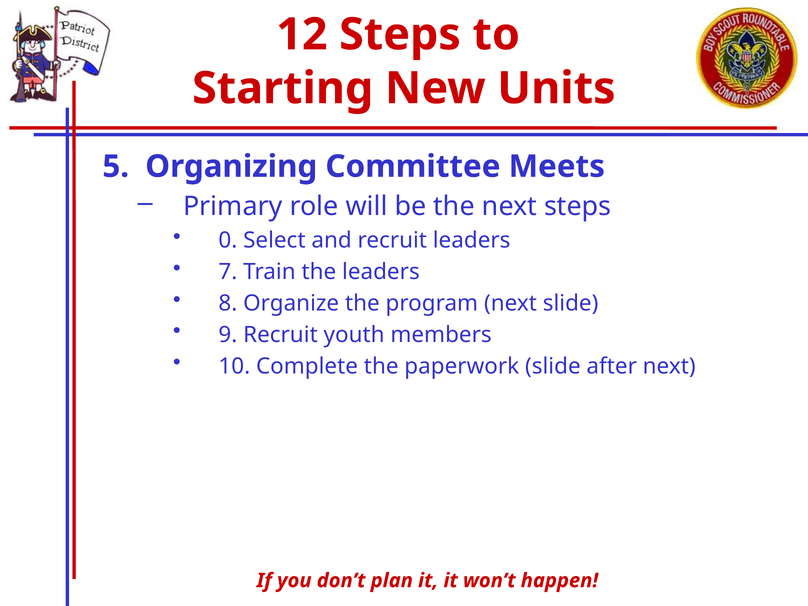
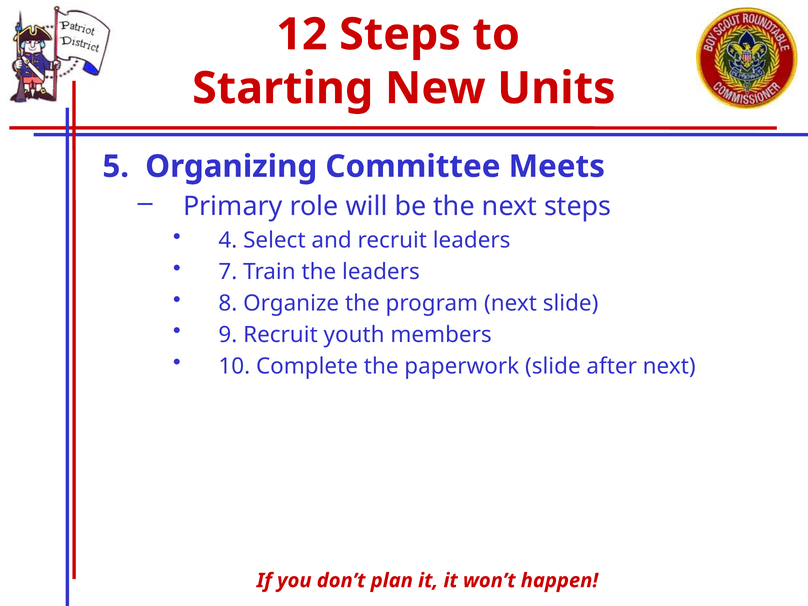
0: 0 -> 4
